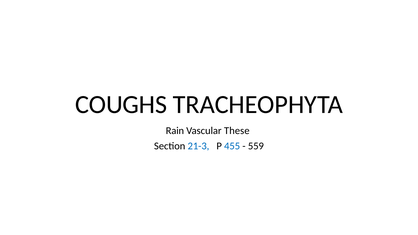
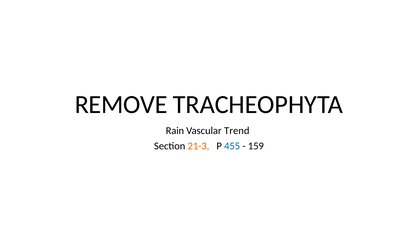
COUGHS: COUGHS -> REMOVE
These: These -> Trend
21-3 colour: blue -> orange
559: 559 -> 159
